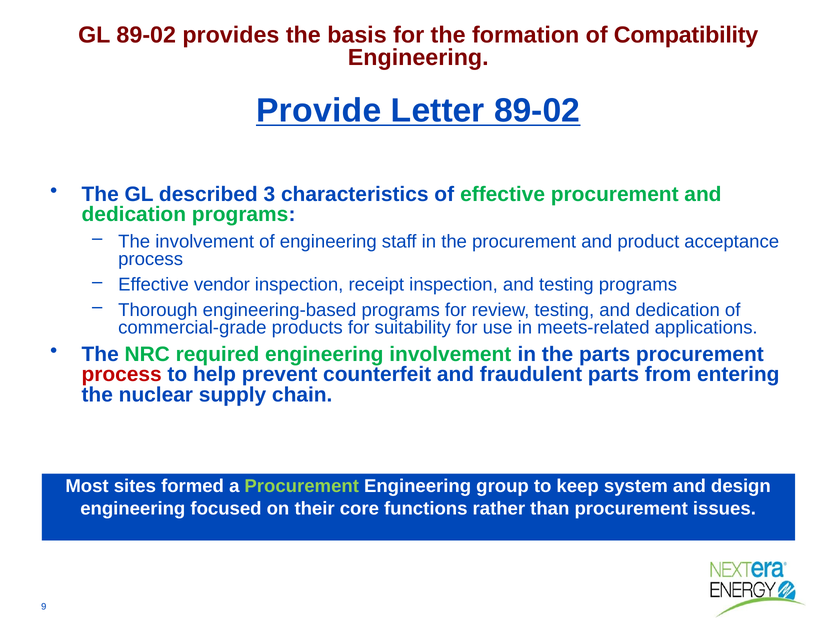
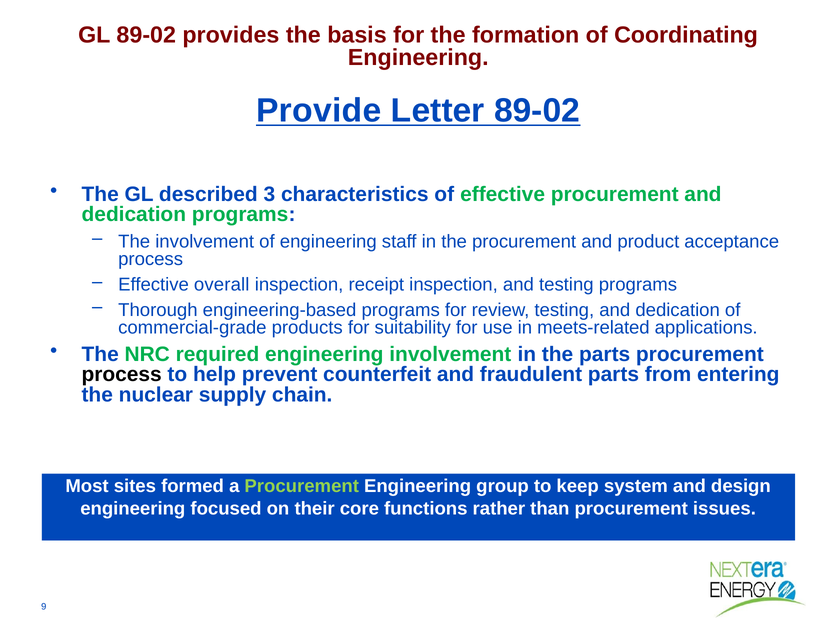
Compatibility: Compatibility -> Coordinating
vendor: vendor -> overall
process at (122, 375) colour: red -> black
